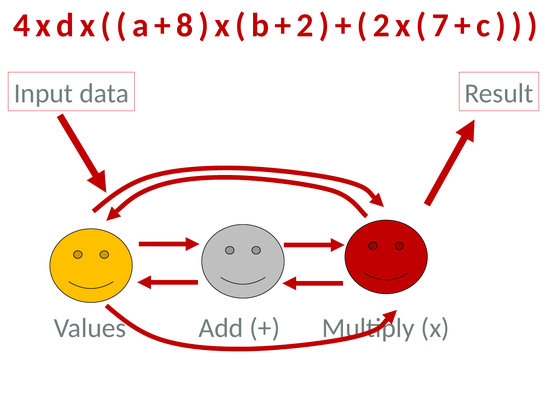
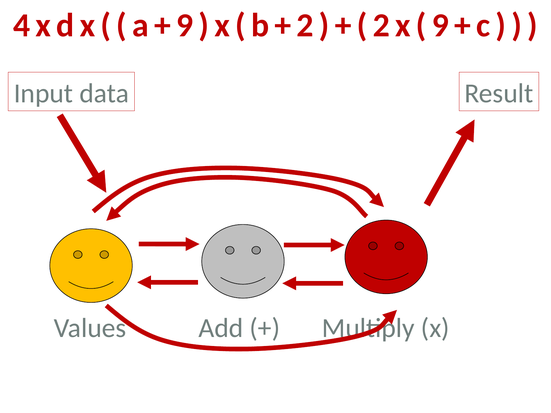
8 at (185, 25): 8 -> 9
7 at (440, 25): 7 -> 9
